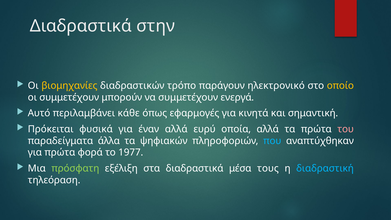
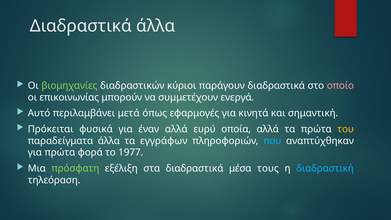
Διαδραστικά στην: στην -> άλλα
βιομηχανίες colour: yellow -> light green
τρόπο: τρόπο -> κύριοι
παράγουν ηλεκτρονικό: ηλεκτρονικό -> διαδραστικά
οποίο colour: yellow -> pink
οι συμμετέχουν: συμμετέχουν -> επικοινωνίας
κάθε: κάθε -> μετά
του colour: pink -> yellow
ψηφιακών: ψηφιακών -> εγγράφων
